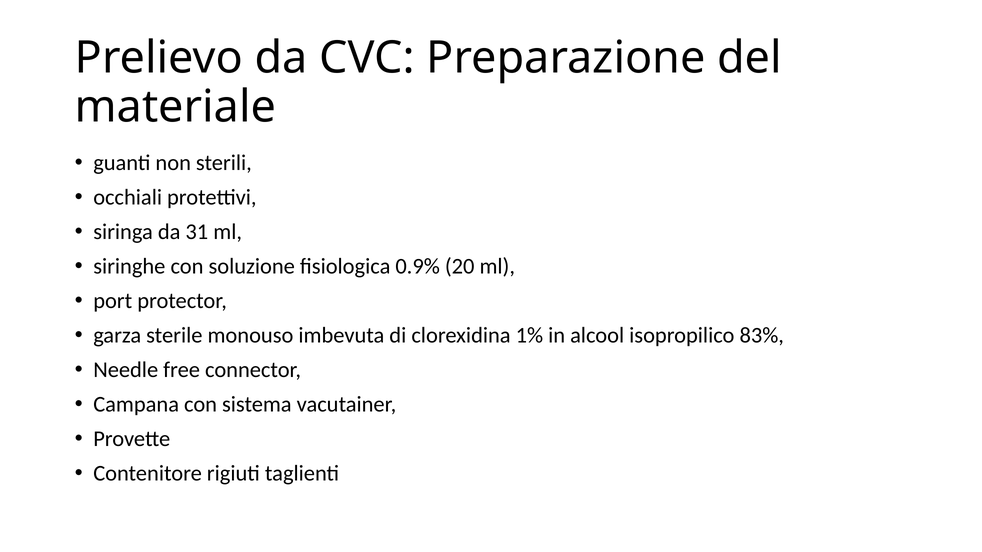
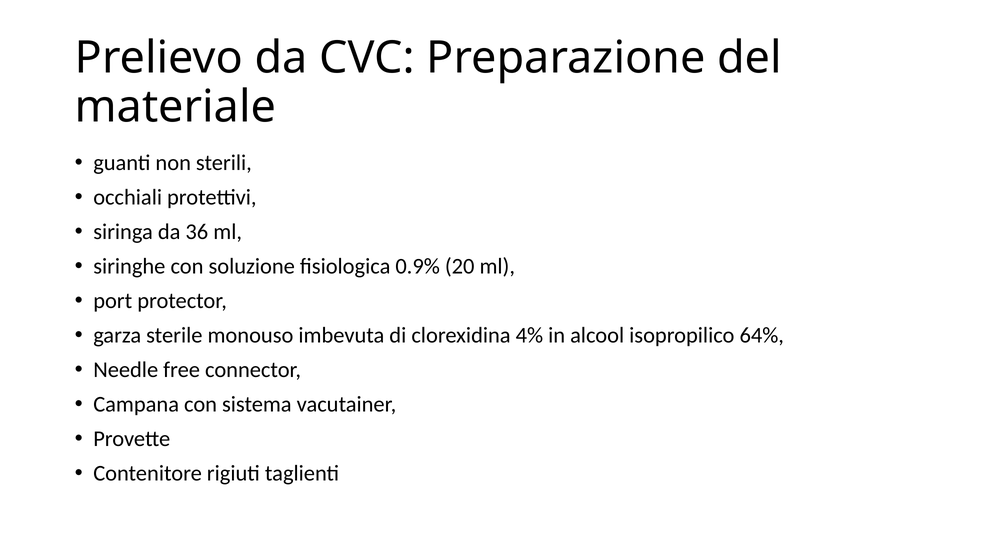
31: 31 -> 36
1%: 1% -> 4%
83%: 83% -> 64%
